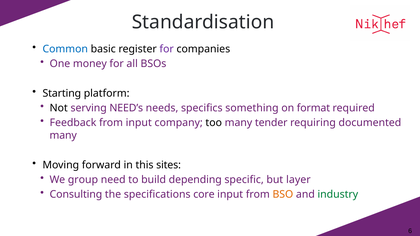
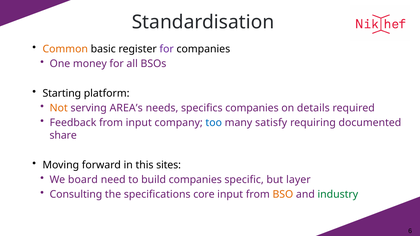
Common colour: blue -> orange
Not colour: black -> orange
NEED’s: NEED’s -> AREA’s
specifics something: something -> companies
format: format -> details
too colour: black -> blue
tender: tender -> satisfy
many at (63, 136): many -> share
group: group -> board
build depending: depending -> companies
